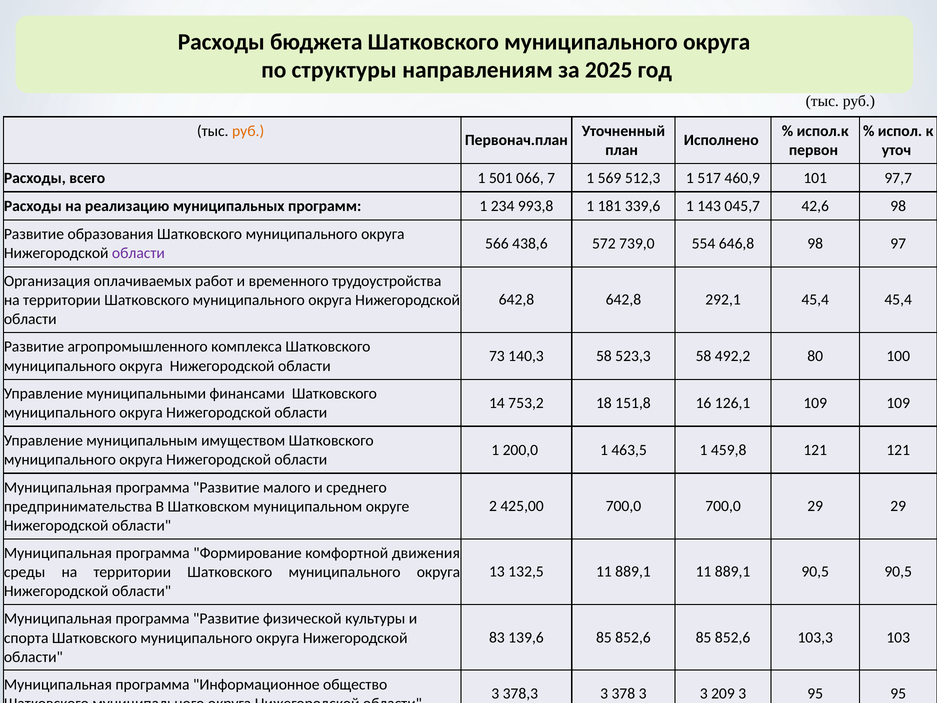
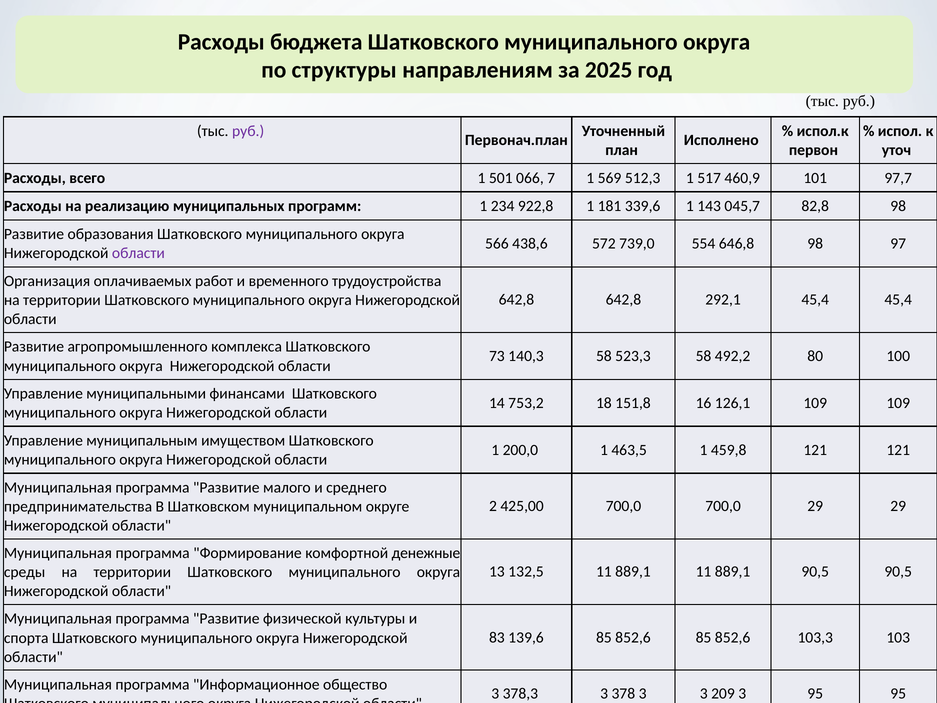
руб at (248, 131) colour: orange -> purple
993,8: 993,8 -> 922,8
42,6: 42,6 -> 82,8
комфортной движения: движения -> денежные
